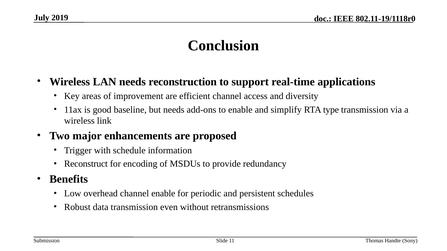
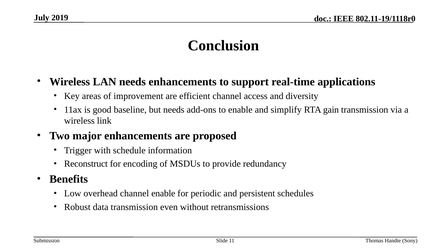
needs reconstruction: reconstruction -> enhancements
type: type -> gain
